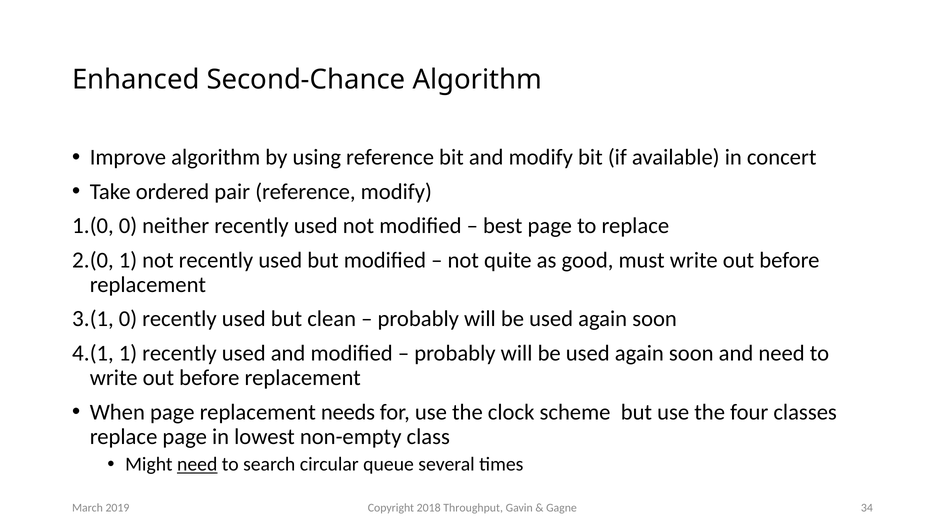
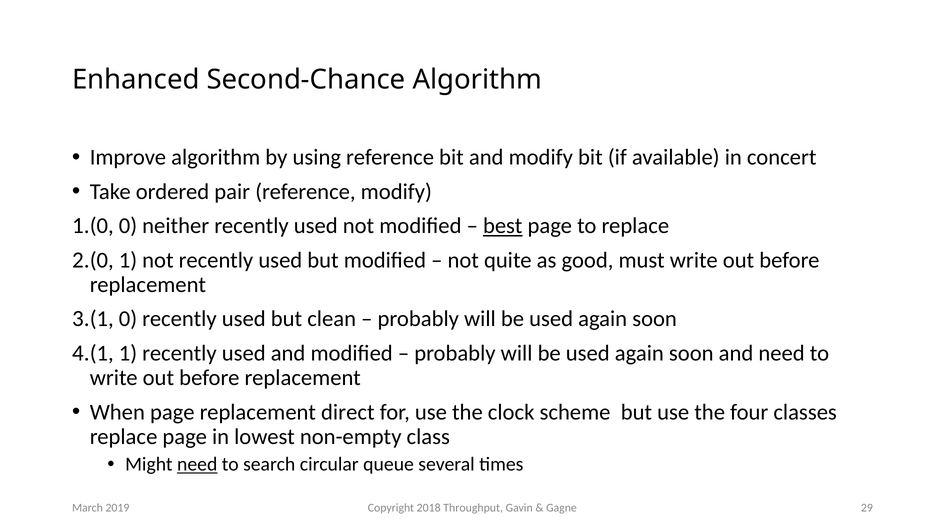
best underline: none -> present
needs: needs -> direct
34: 34 -> 29
